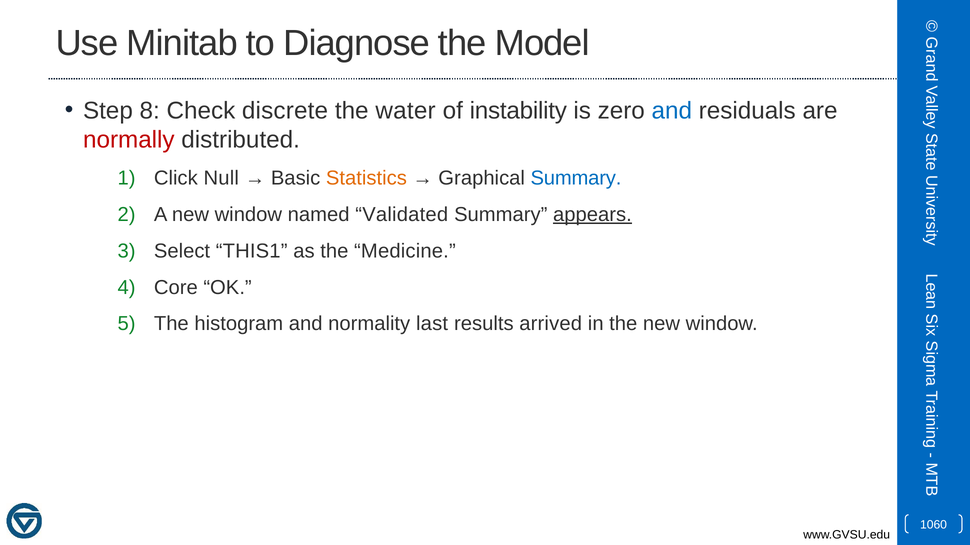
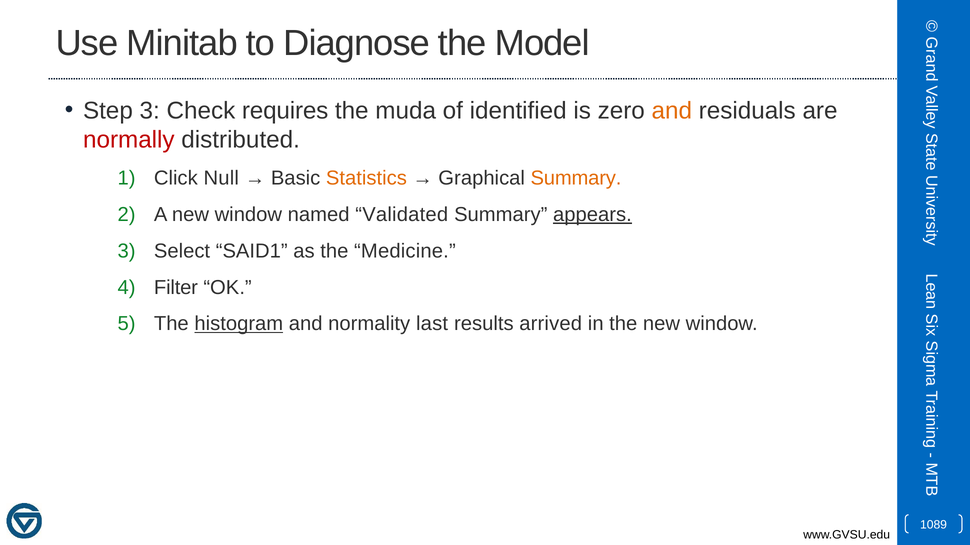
Step 8: 8 -> 3
discrete: discrete -> requires
water: water -> muda
instability: instability -> identified
and at (672, 111) colour: blue -> orange
Summary at (576, 178) colour: blue -> orange
THIS1: THIS1 -> SAID1
Core: Core -> Filter
histogram underline: none -> present
1060: 1060 -> 1089
